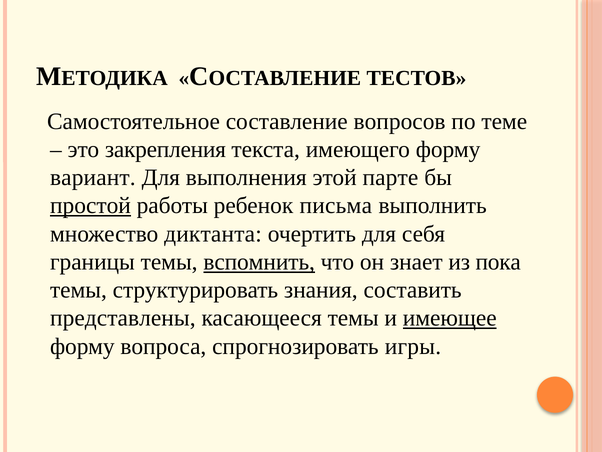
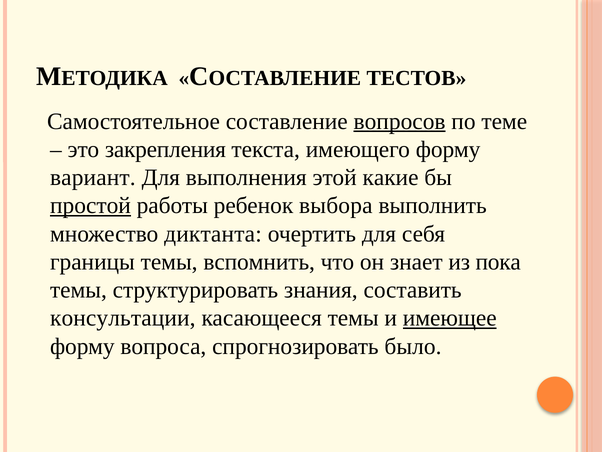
вопросов underline: none -> present
парте: парте -> какие
письма: письма -> выбора
вспомнить underline: present -> none
представлены: представлены -> консультации
игры: игры -> было
